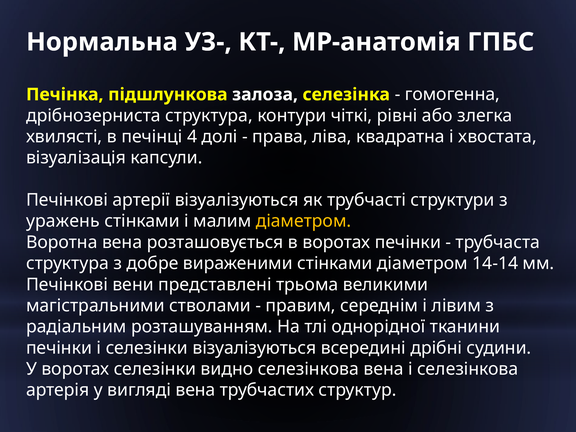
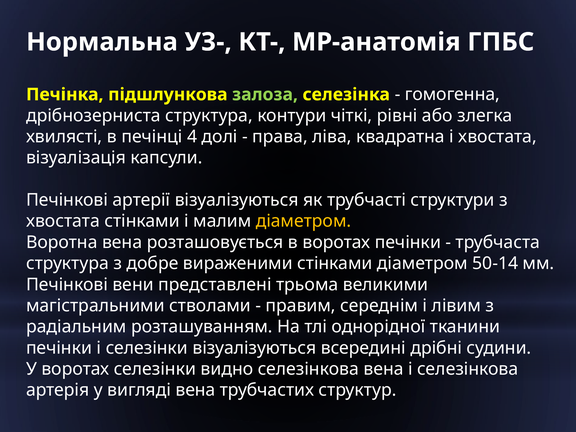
залоза colour: white -> light green
уражень at (63, 221): уражень -> хвостата
14-14: 14-14 -> 50-14
